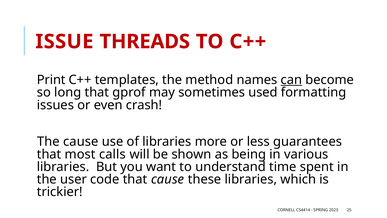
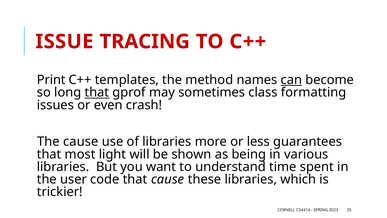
THREADS: THREADS -> TRACING
that at (97, 92) underline: none -> present
used: used -> class
calls: calls -> light
